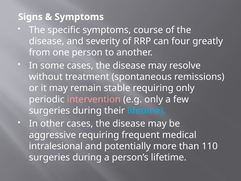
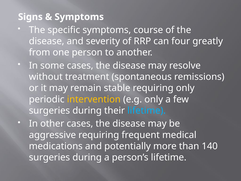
intervention colour: pink -> yellow
intralesional: intralesional -> medications
110: 110 -> 140
